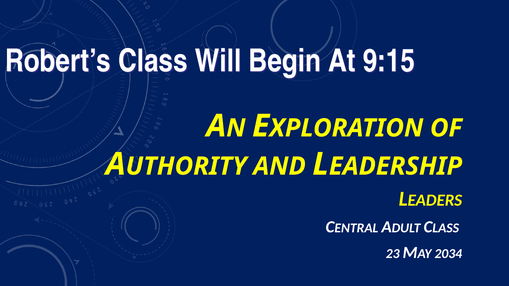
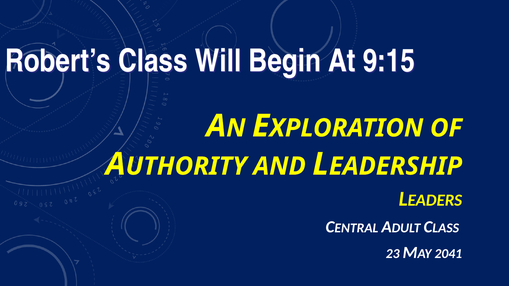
2034: 2034 -> 2041
